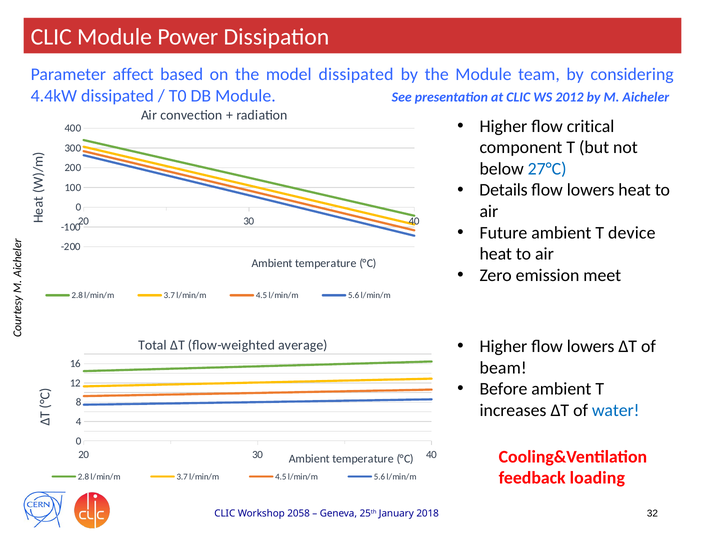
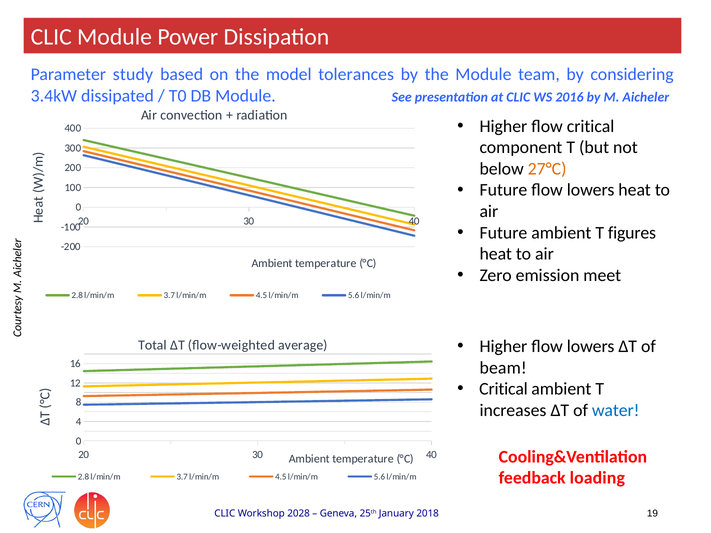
affect: affect -> study
model dissipated: dissipated -> tolerances
4.4kW: 4.4kW -> 3.4kW
2012: 2012 -> 2016
27°C colour: blue -> orange
Details at (503, 190): Details -> Future
device: device -> figures
Before at (503, 389): Before -> Critical
2058: 2058 -> 2028
32: 32 -> 19
